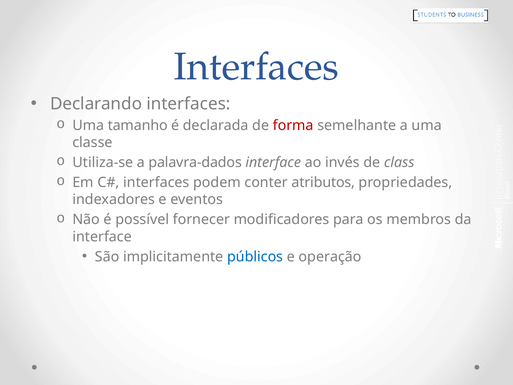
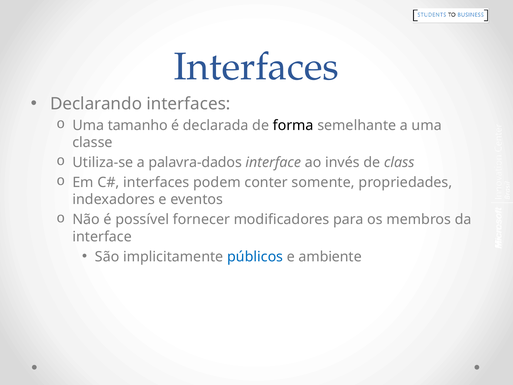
forma colour: red -> black
atributos: atributos -> somente
operação: operação -> ambiente
